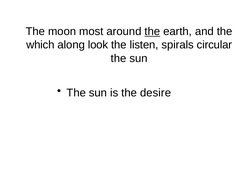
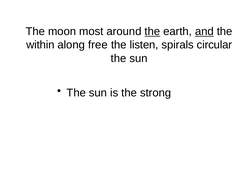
and underline: none -> present
which: which -> within
look: look -> free
desire: desire -> strong
